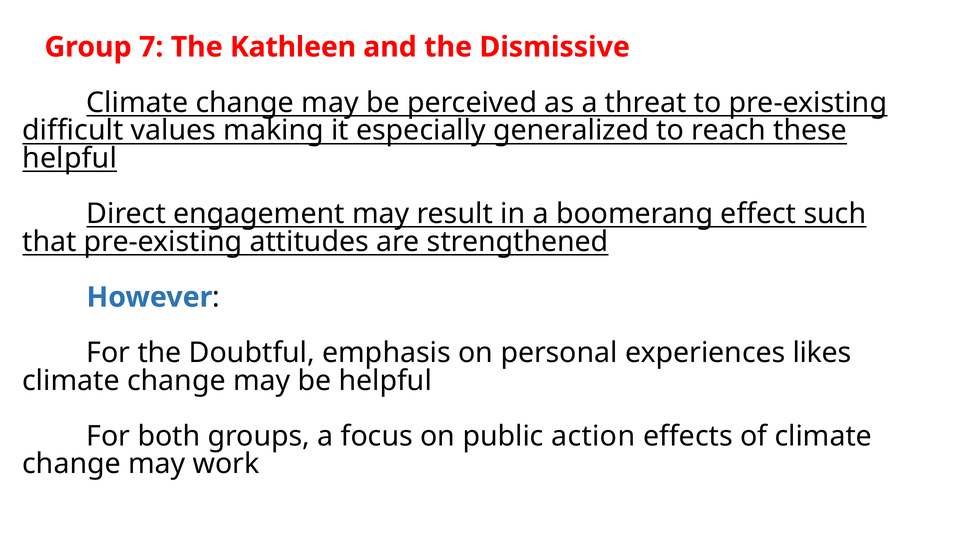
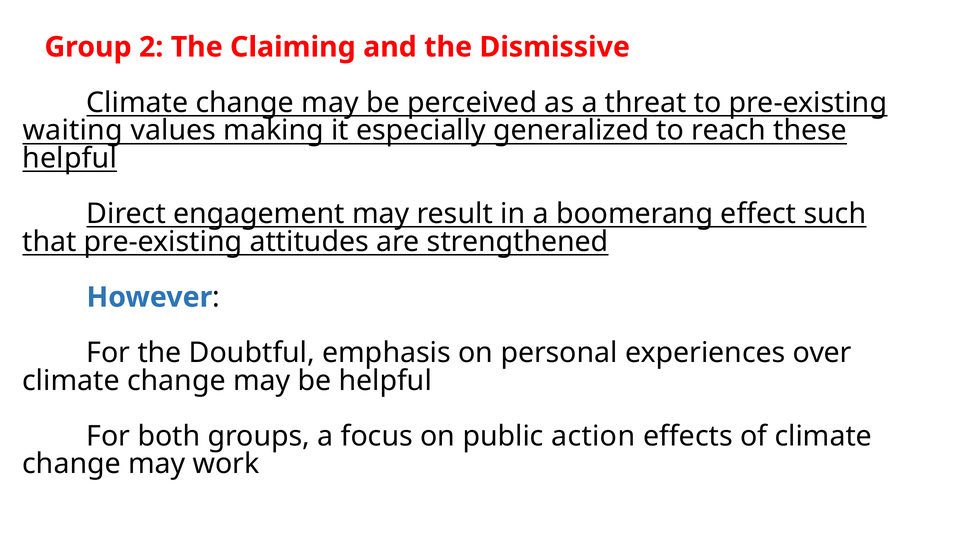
7: 7 -> 2
Kathleen: Kathleen -> Claiming
difficult: difficult -> waiting
likes: likes -> over
